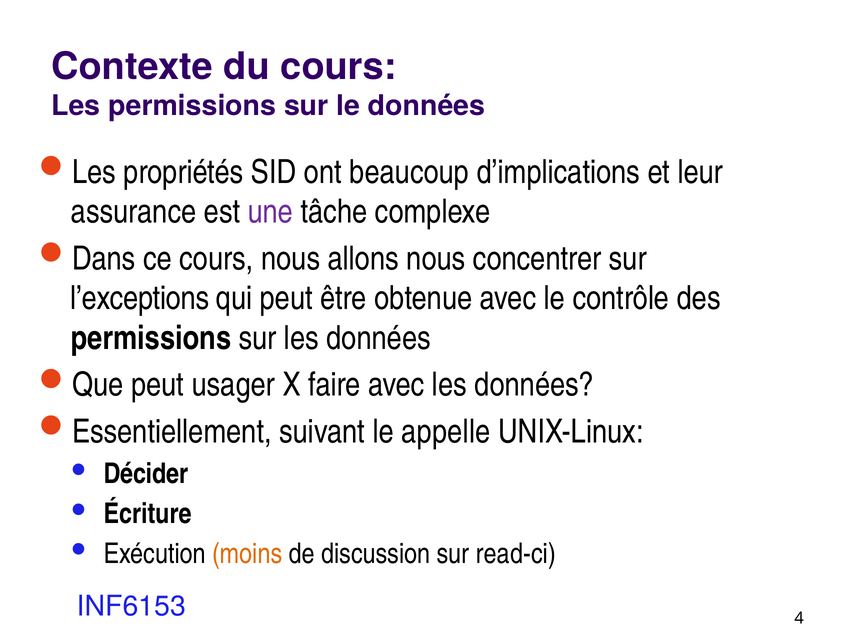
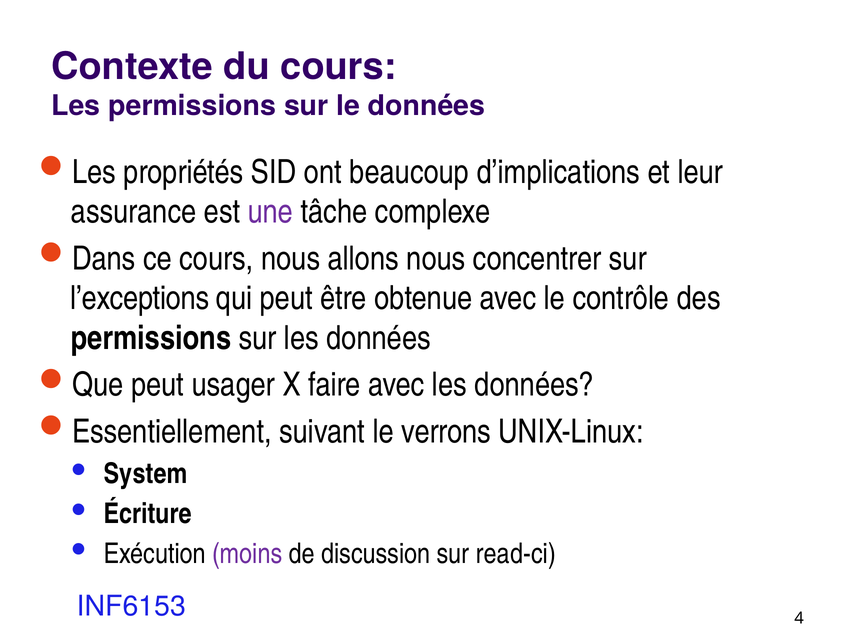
appelle: appelle -> verrons
Décider: Décider -> System
moins colour: orange -> purple
